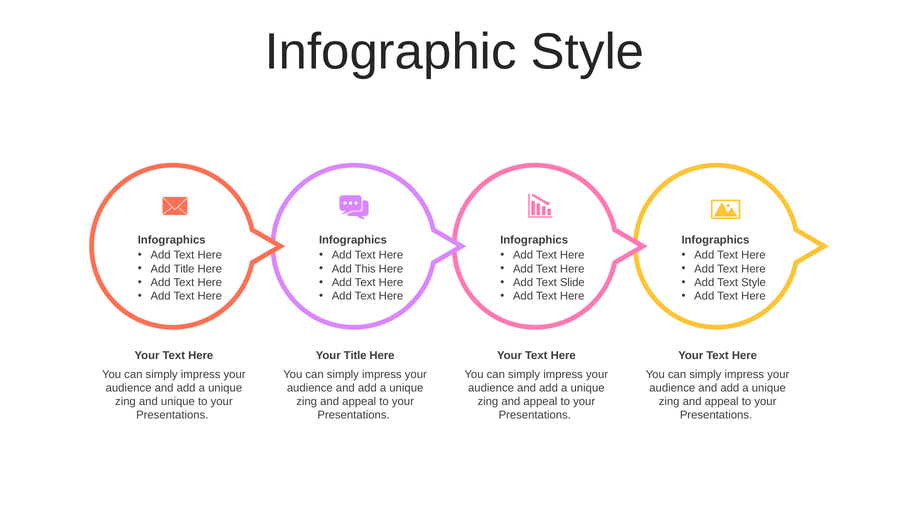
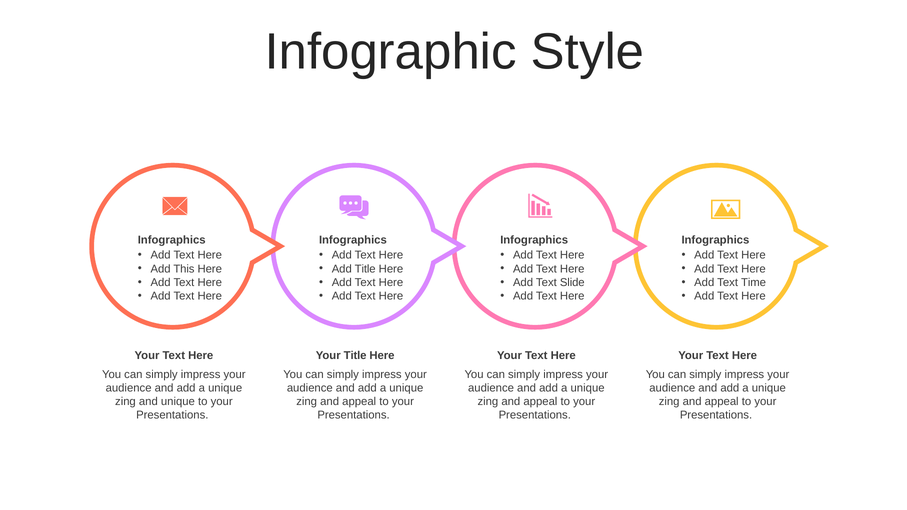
Add Title: Title -> This
Add This: This -> Title
Text Style: Style -> Time
